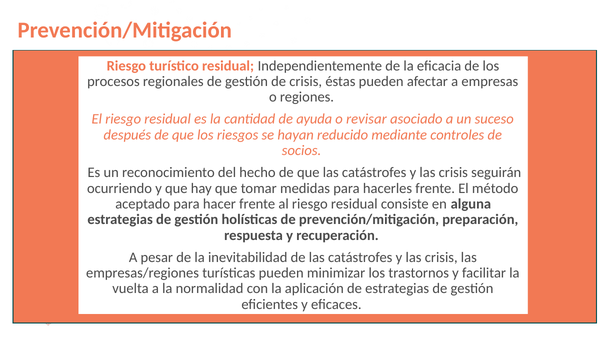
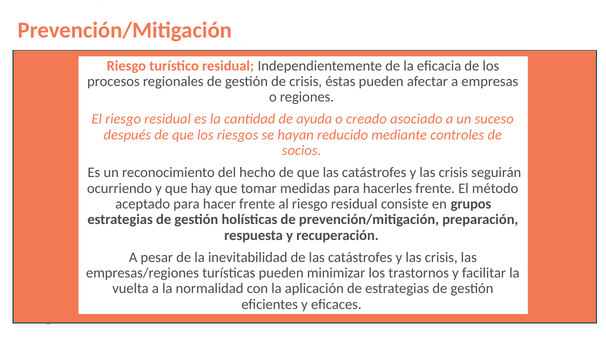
revisar: revisar -> creado
alguna: alguna -> grupos
